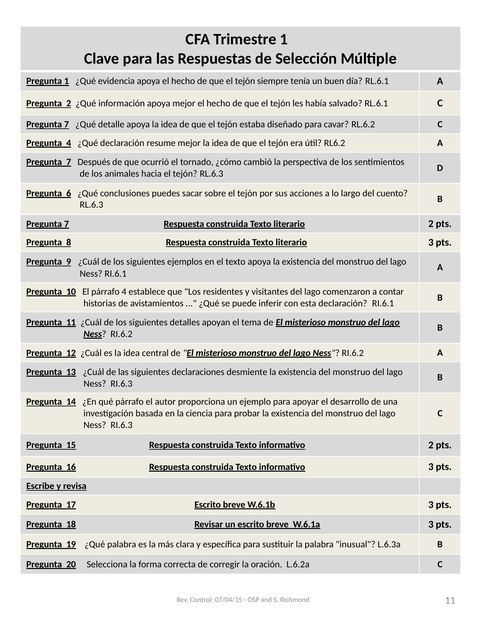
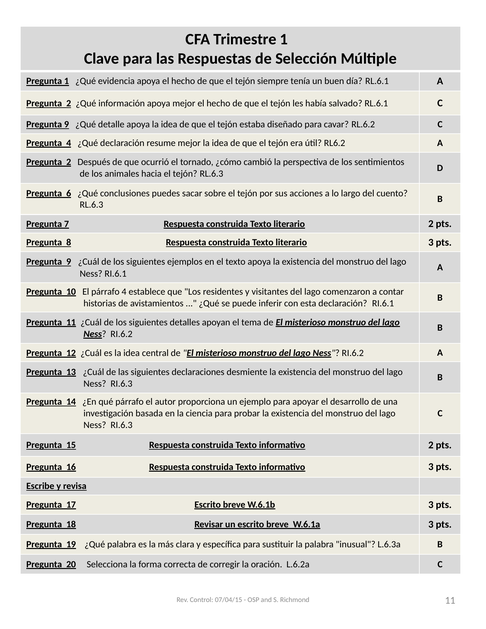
7 at (67, 124): 7 -> 9
7 at (69, 162): 7 -> 2
